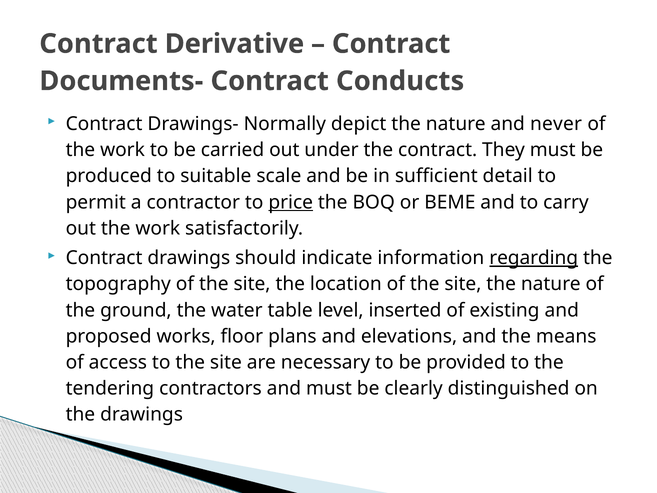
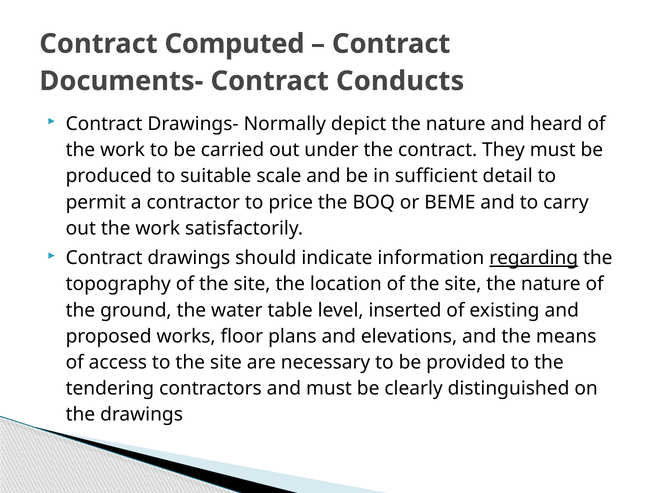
Derivative: Derivative -> Computed
never: never -> heard
price underline: present -> none
